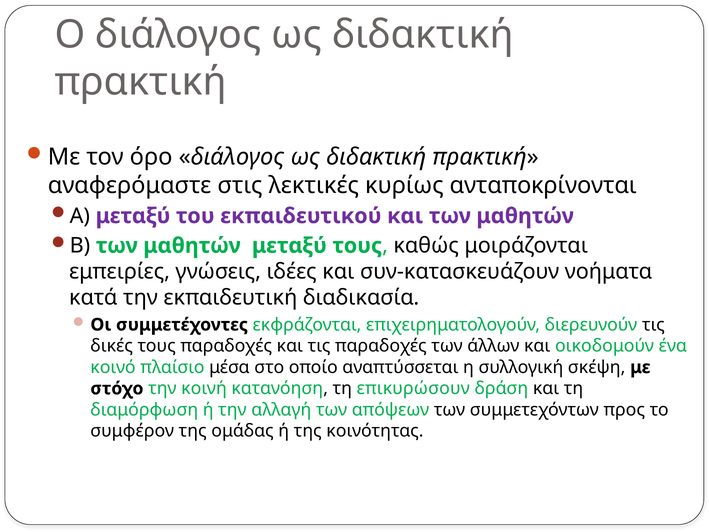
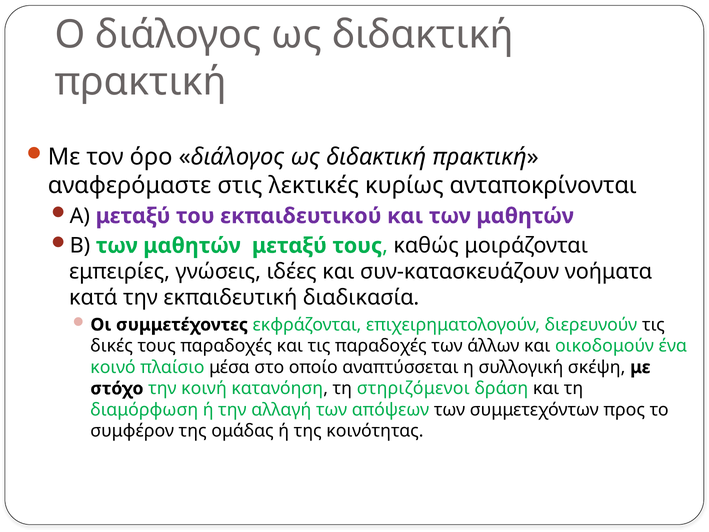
επικυρώσουν: επικυρώσουν -> στηριζόμενοι
